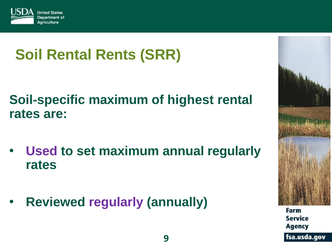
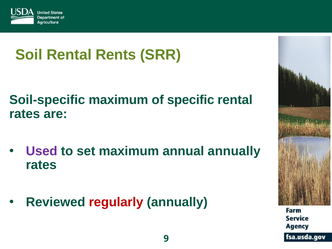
highest: highest -> specific
annual regularly: regularly -> annually
regularly at (116, 202) colour: purple -> red
